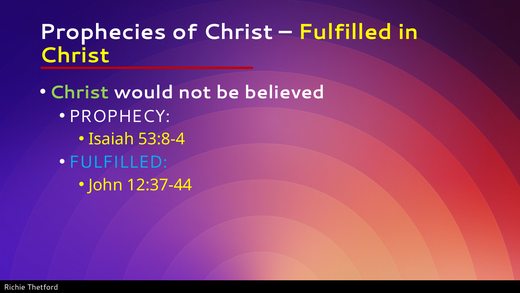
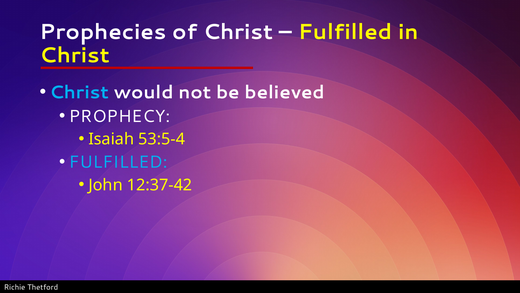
Christ at (79, 92) colour: light green -> light blue
53:8-4: 53:8-4 -> 53:5-4
12:37-44: 12:37-44 -> 12:37-42
